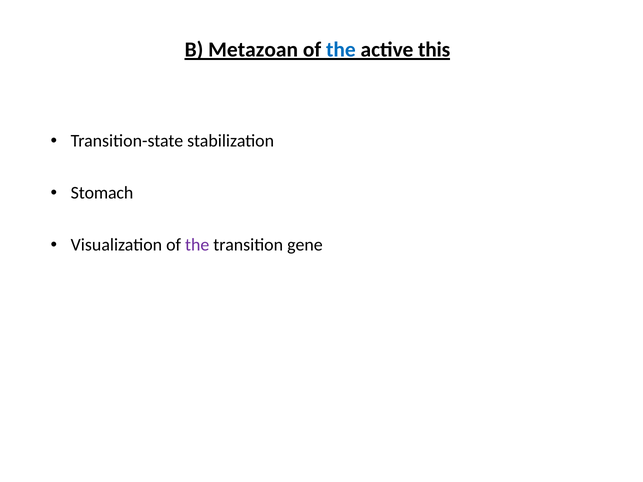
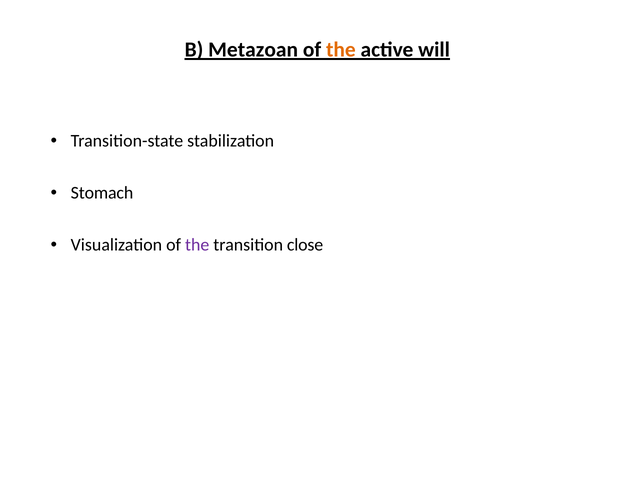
the at (341, 50) colour: blue -> orange
this: this -> will
gene: gene -> close
